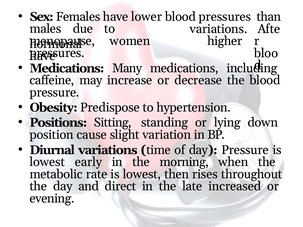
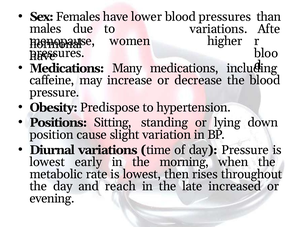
direct: direct -> reach
